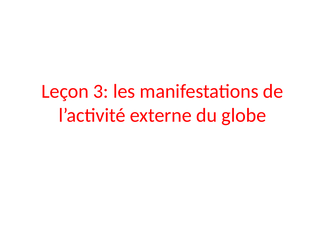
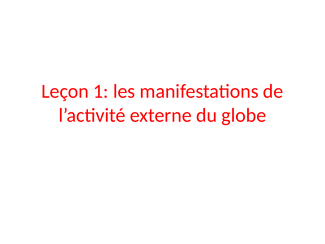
3: 3 -> 1
